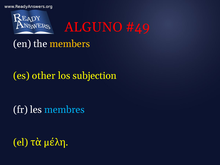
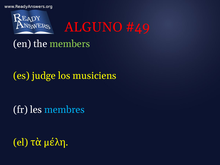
members colour: yellow -> light green
other: other -> judge
subjection: subjection -> musiciens
